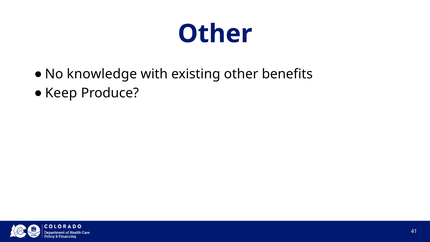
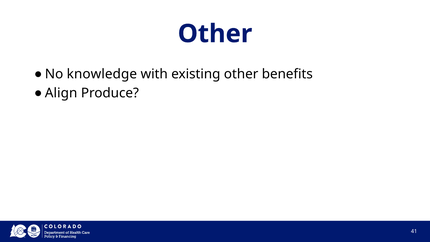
Keep: Keep -> Align
